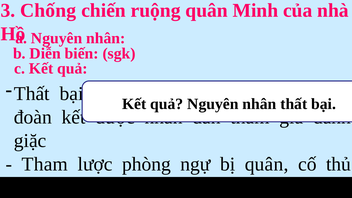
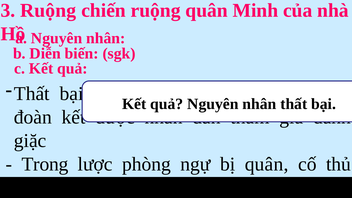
3 Chống: Chống -> Ruộng
Tham at (45, 164): Tham -> Trong
